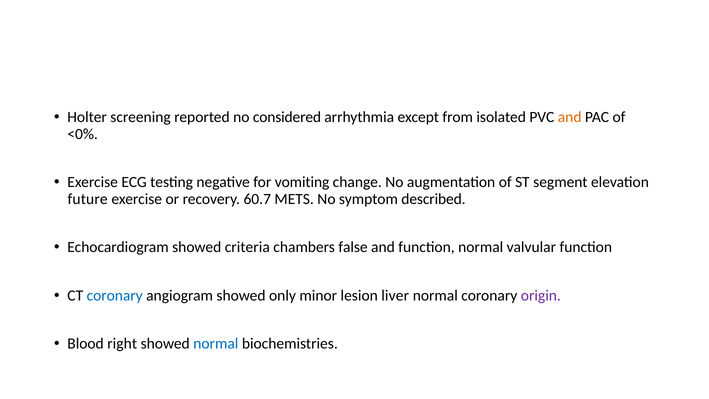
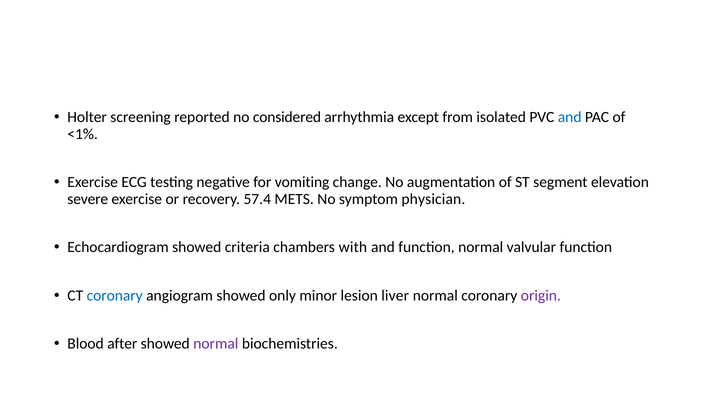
and at (570, 117) colour: orange -> blue
<0%: <0% -> <1%
future: future -> severe
60.7: 60.7 -> 57.4
described: described -> physician
false: false -> with
right: right -> after
normal at (216, 344) colour: blue -> purple
